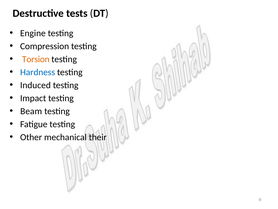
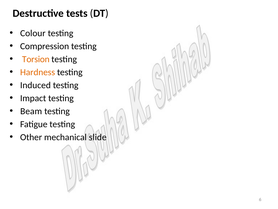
Engine: Engine -> Colour
Hardness colour: blue -> orange
their: their -> slide
